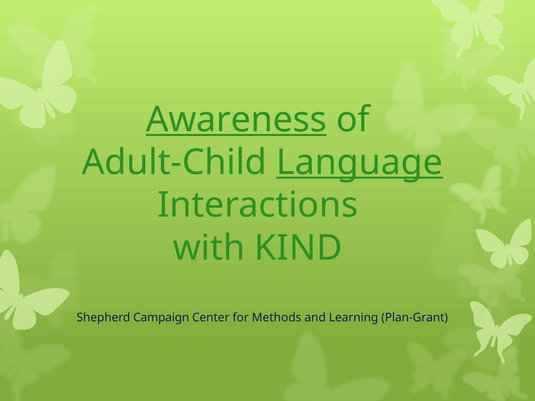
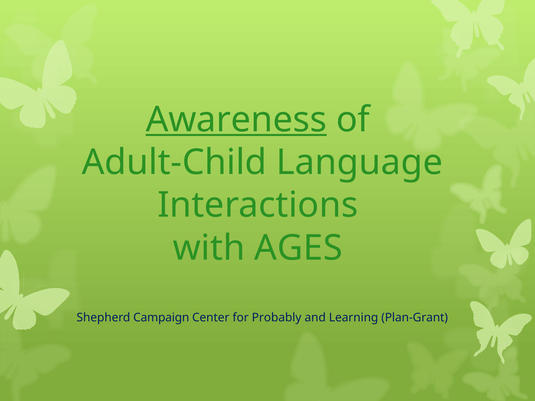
Language underline: present -> none
KIND: KIND -> AGES
Methods: Methods -> Probably
